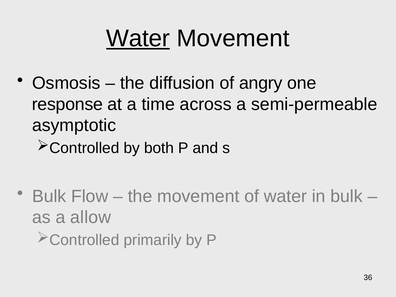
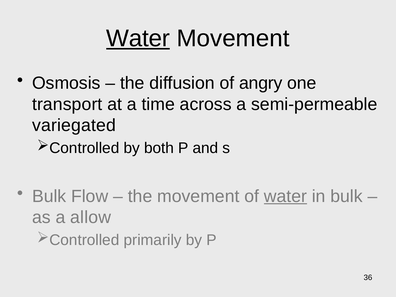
response: response -> transport
asymptotic: asymptotic -> variegated
water at (285, 196) underline: none -> present
